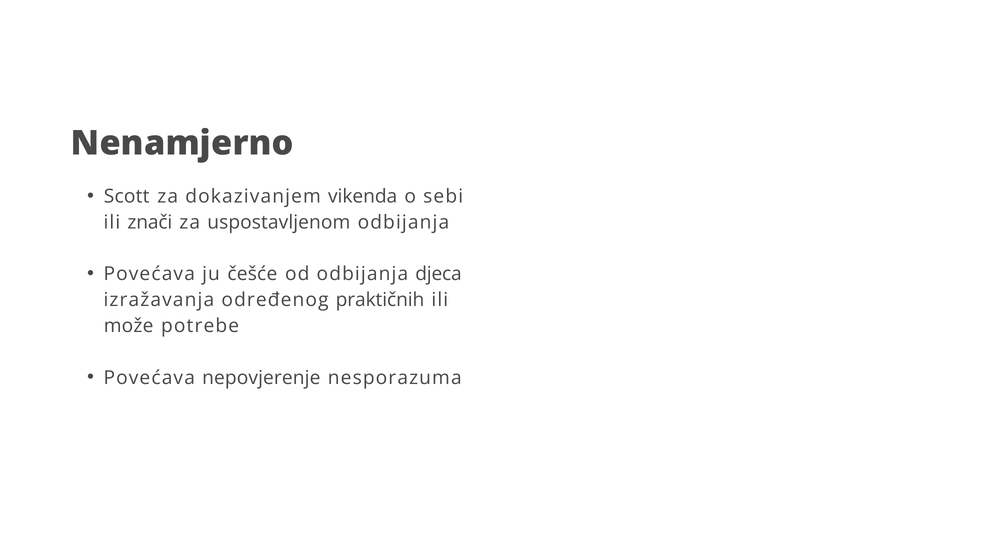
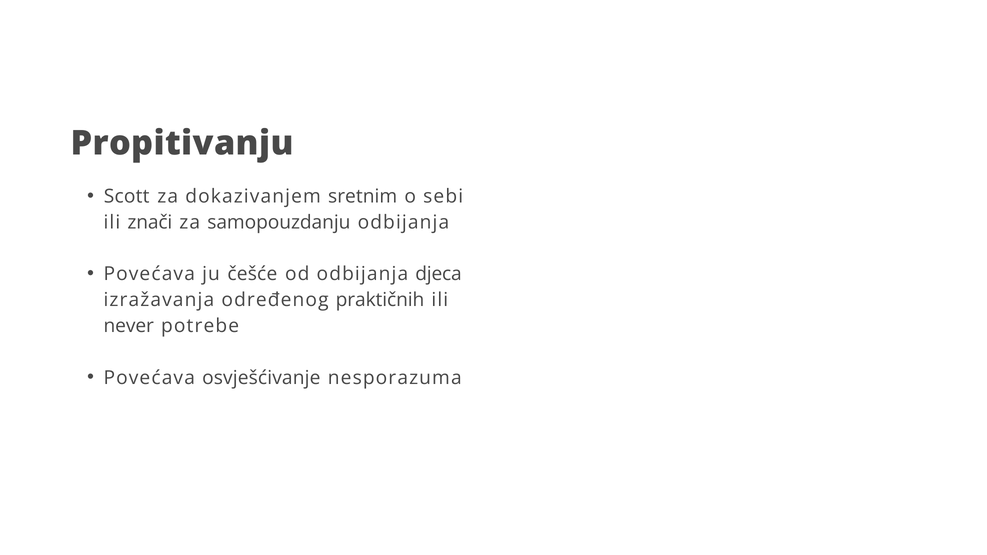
Nenamjerno: Nenamjerno -> Propitivanju
vikenda: vikenda -> sretnim
uspostavljenom: uspostavljenom -> samopouzdanju
može: može -> never
nepovjerenje: nepovjerenje -> osvješćivanje
